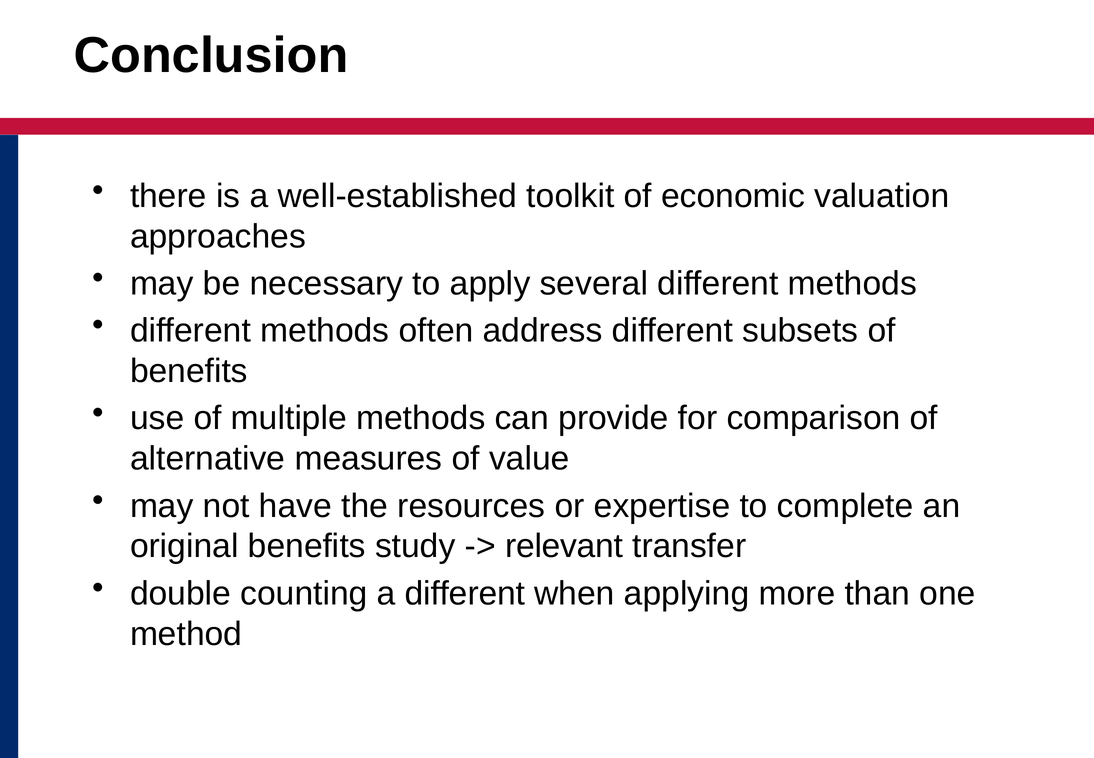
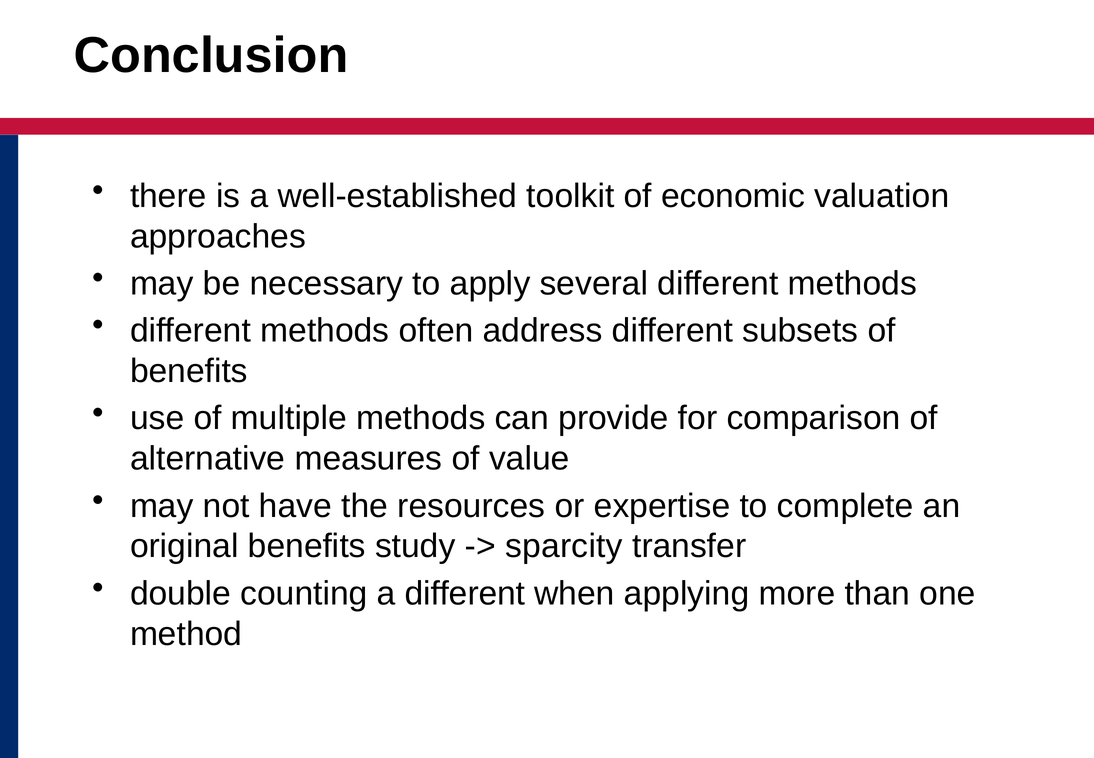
relevant: relevant -> sparcity
